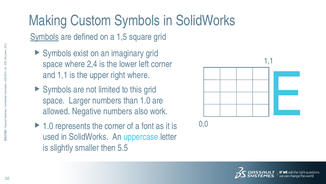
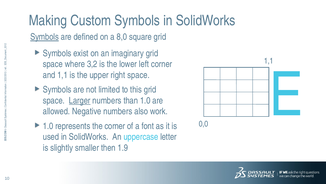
1,5: 1,5 -> 8,0
2,4: 2,4 -> 3,2
right where: where -> space
Larger underline: none -> present
5.5: 5.5 -> 1.9
